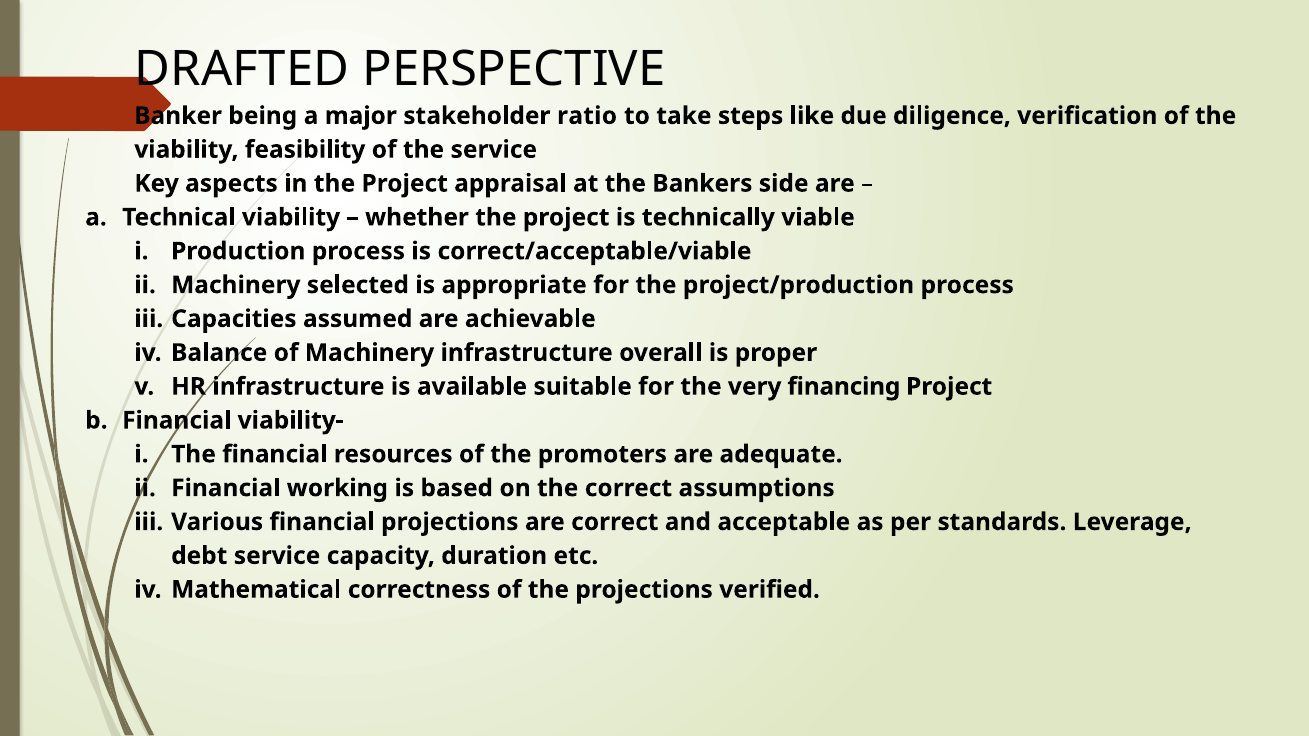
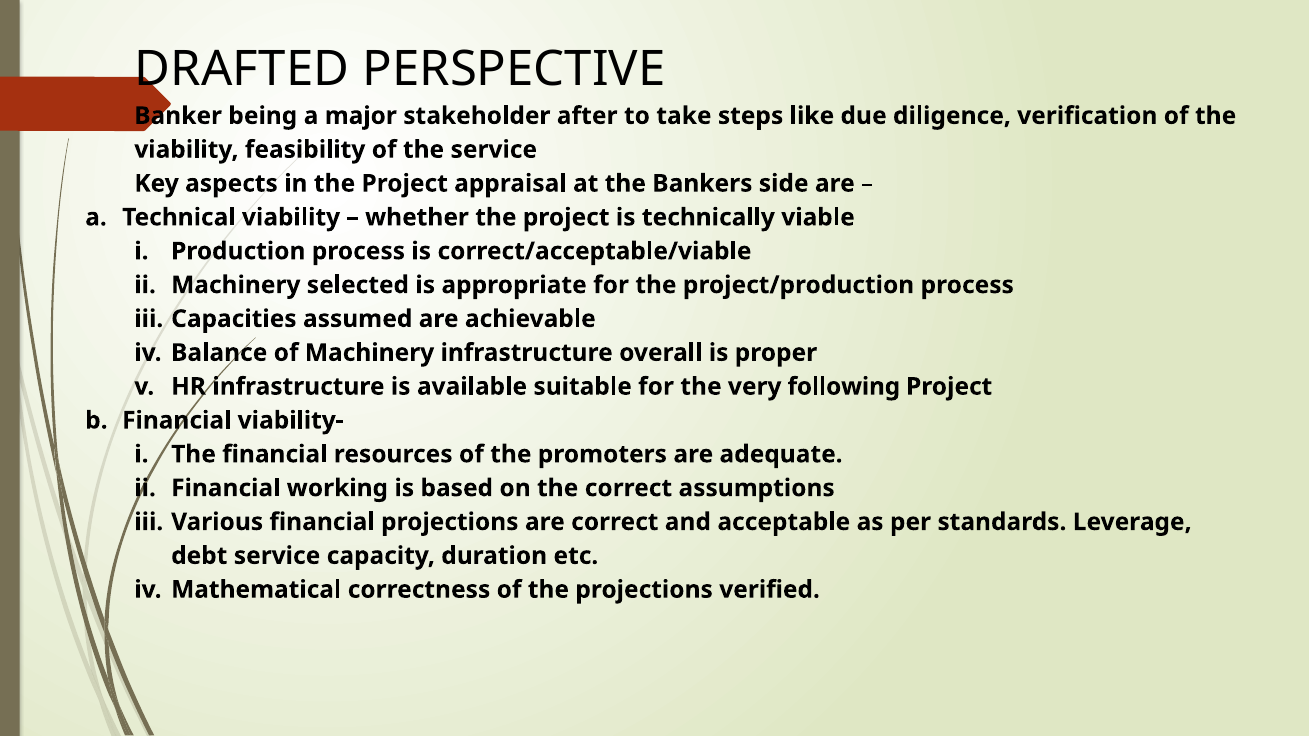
ratio: ratio -> after
financing: financing -> following
